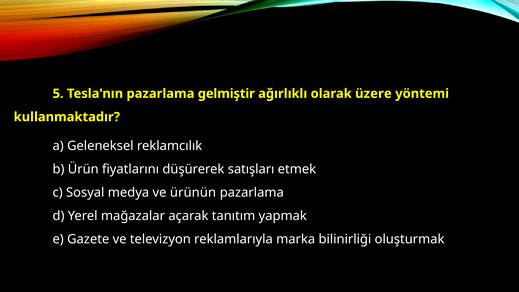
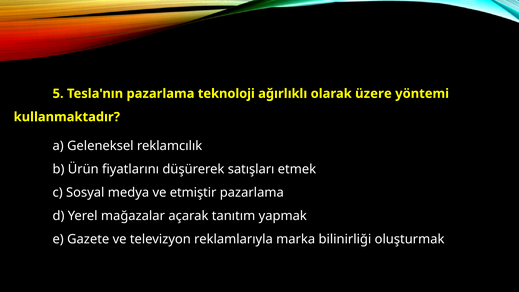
gelmiştir: gelmiştir -> teknoloji
ürünün: ürünün -> etmiştir
